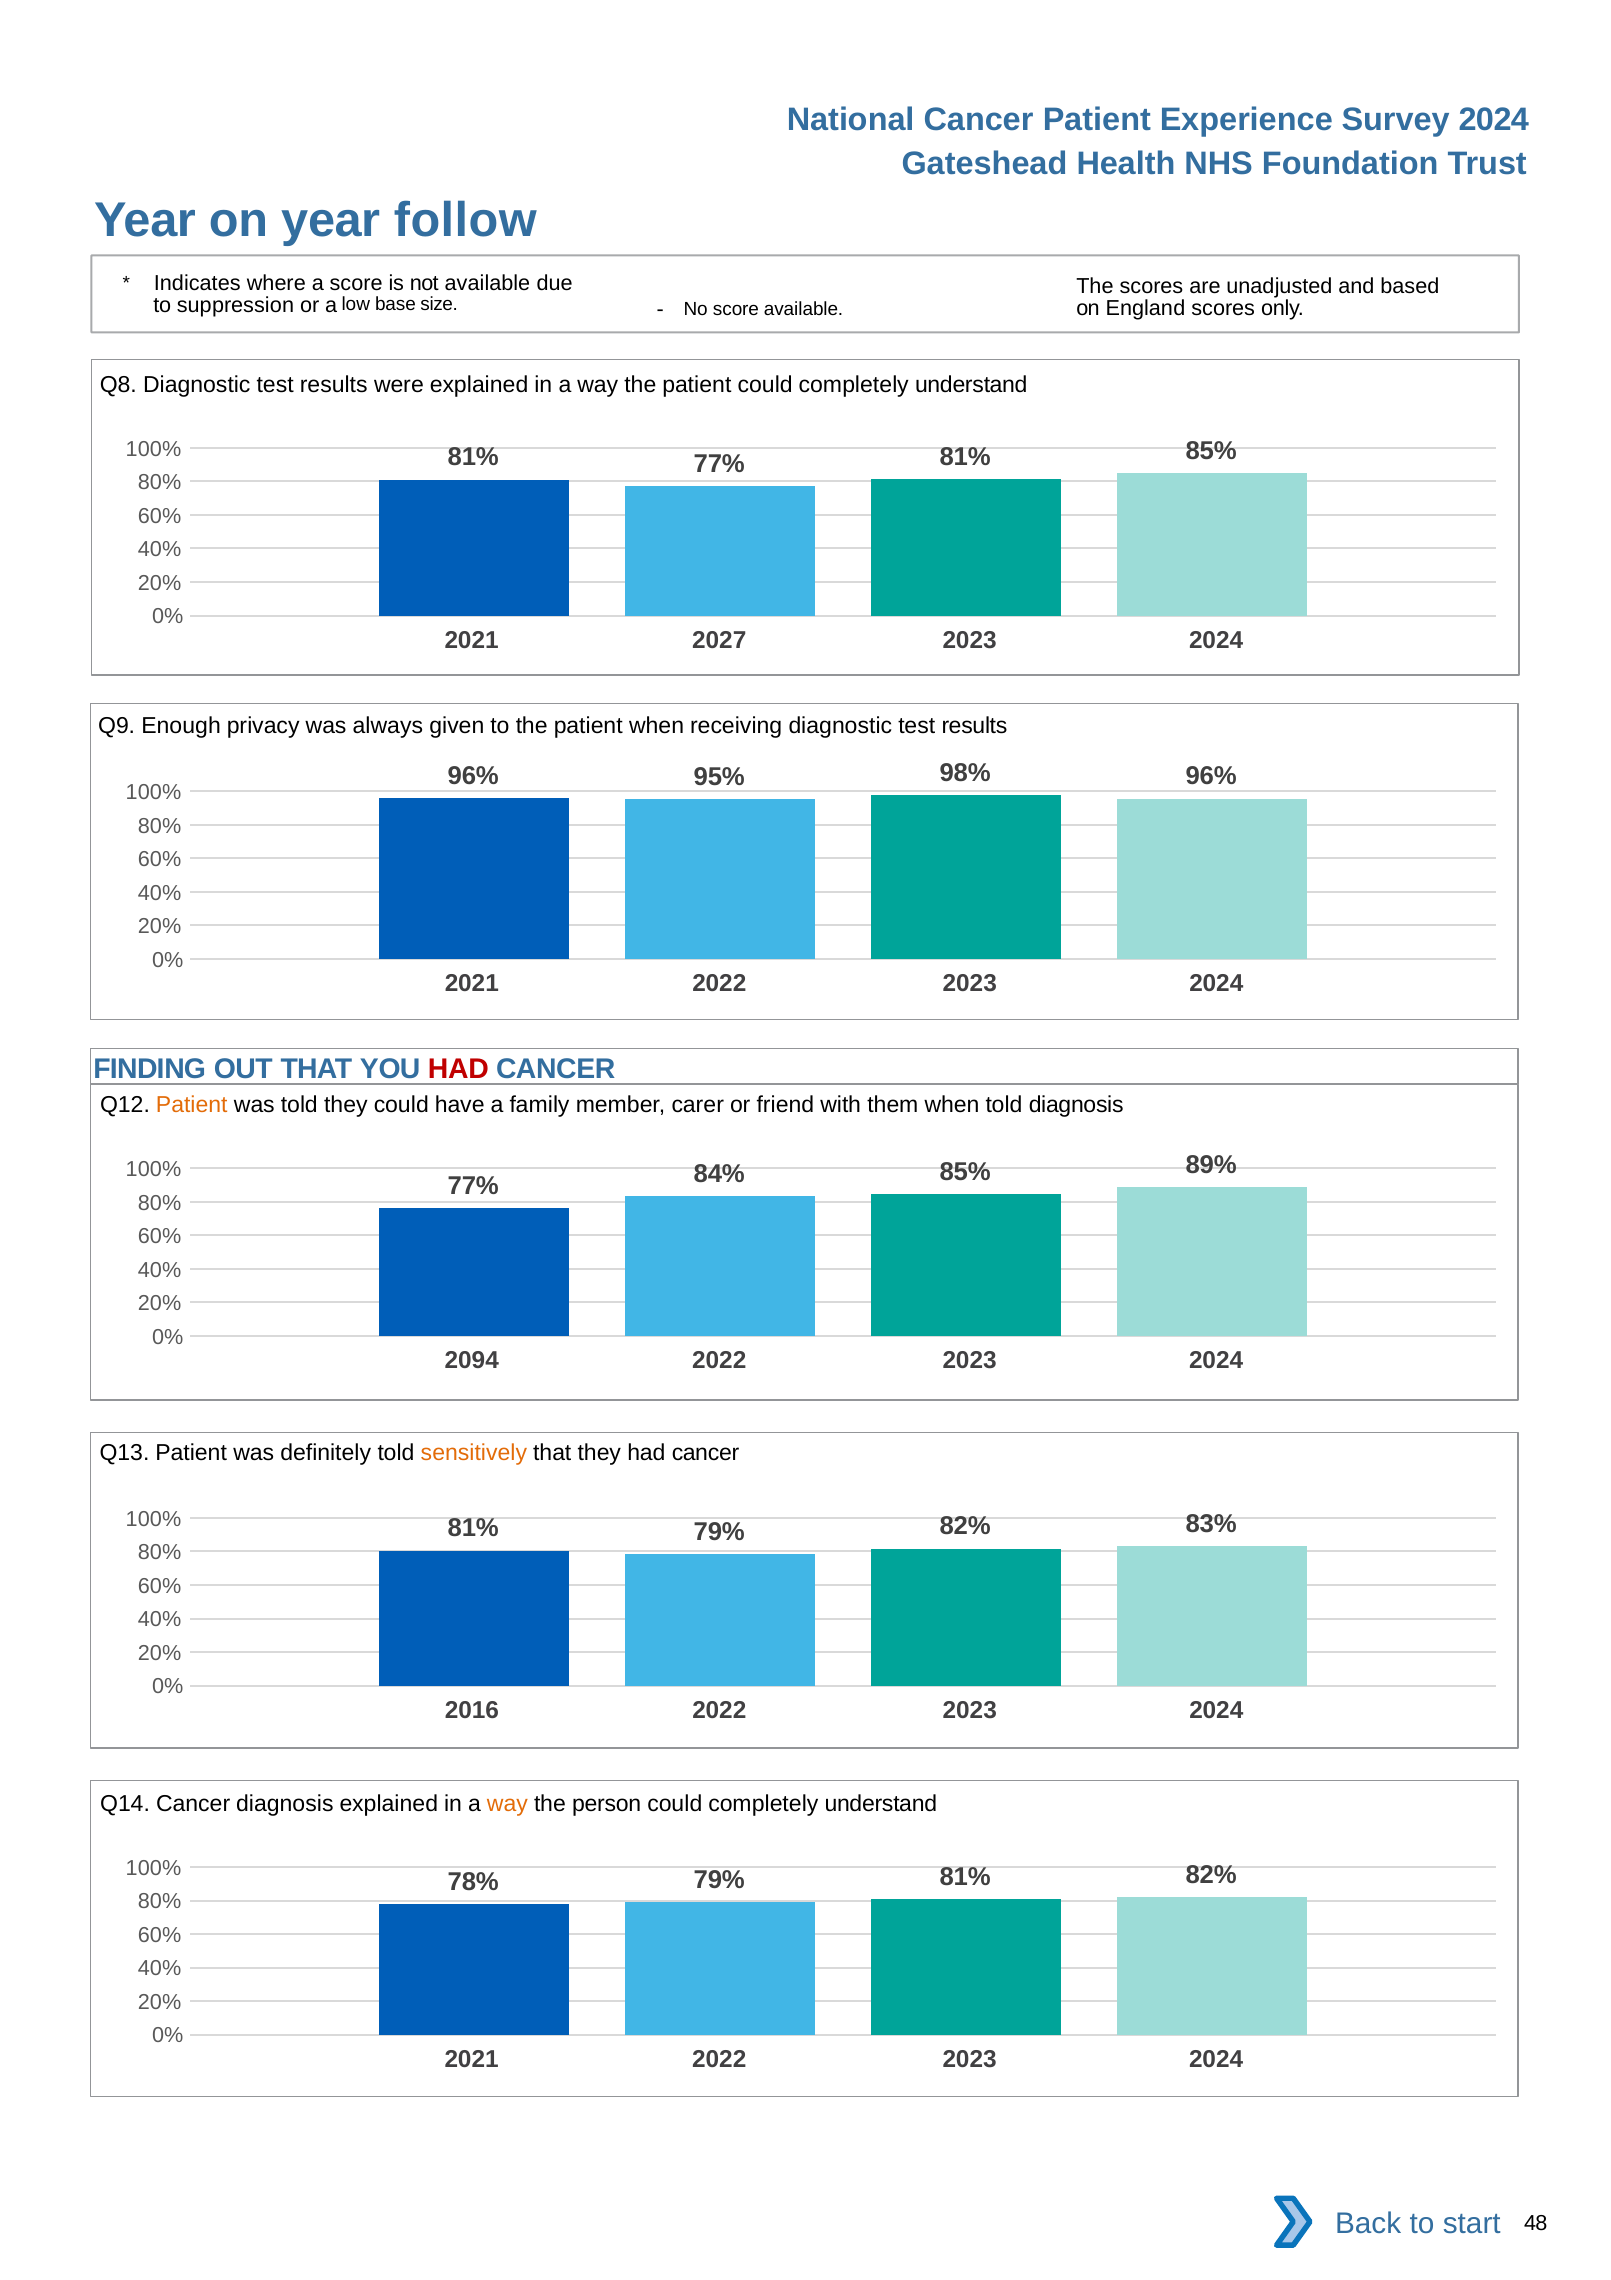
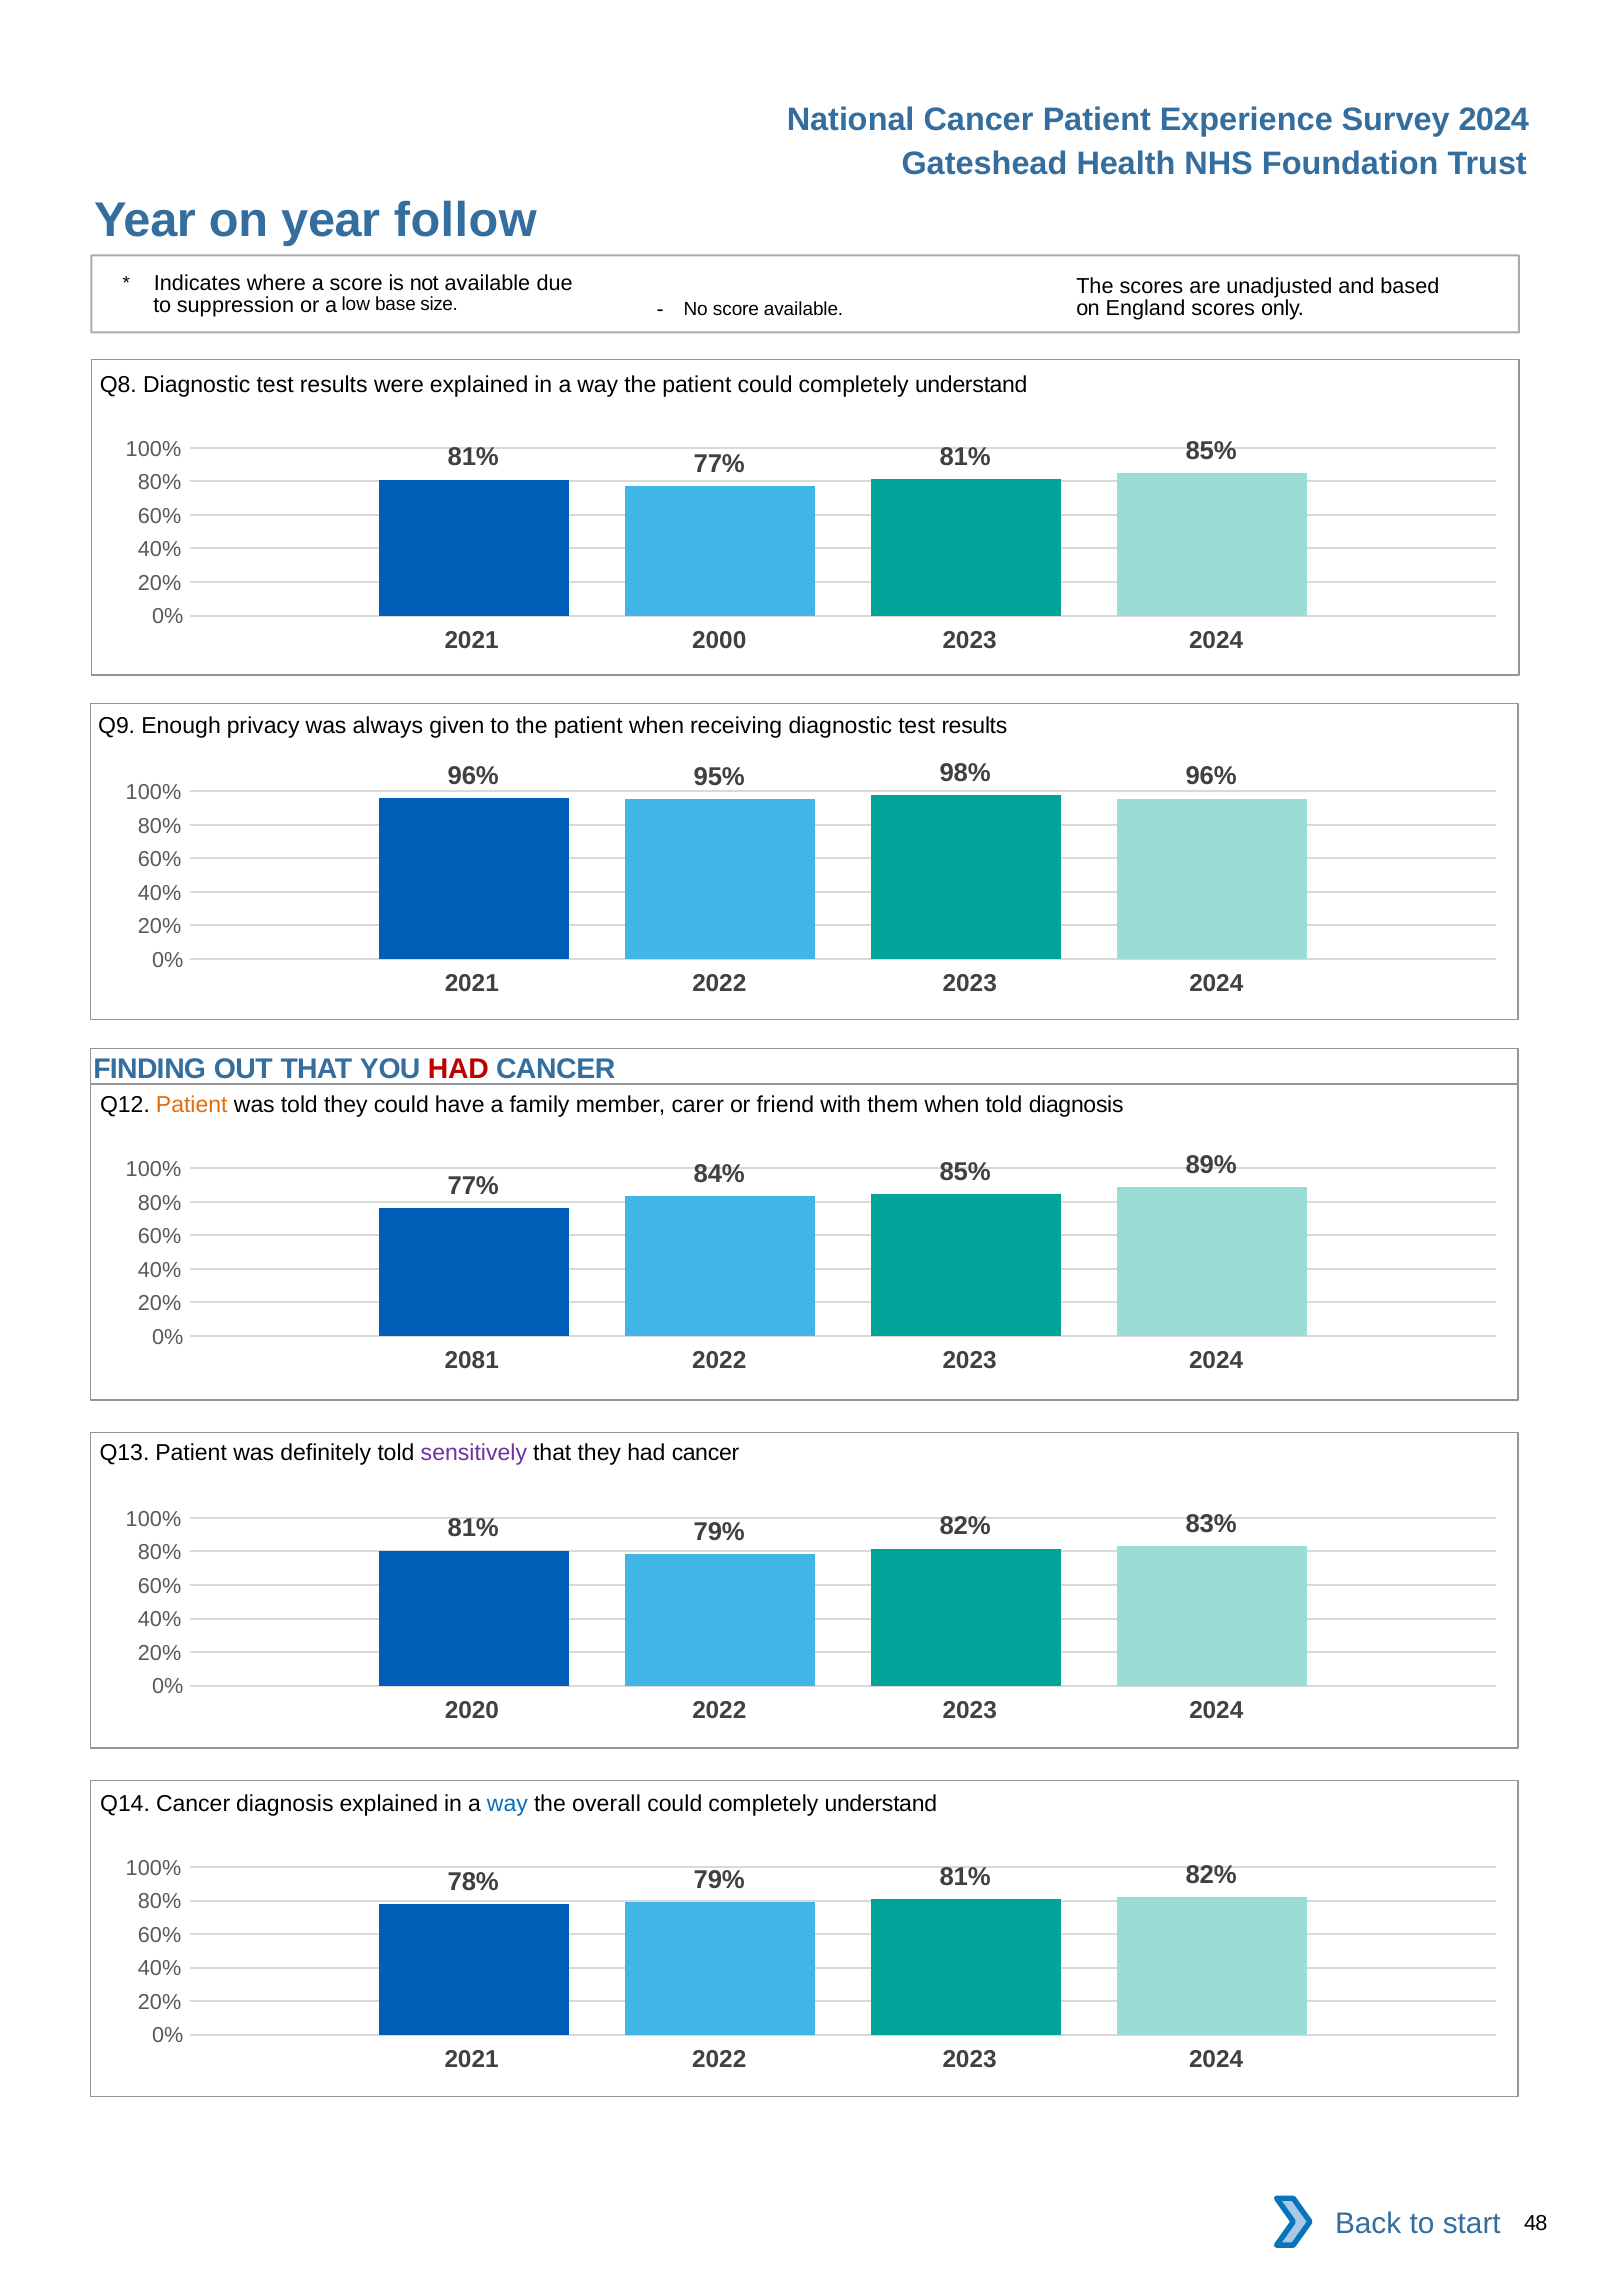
2027: 2027 -> 2000
2094: 2094 -> 2081
sensitively colour: orange -> purple
2016: 2016 -> 2020
way at (507, 1804) colour: orange -> blue
person: person -> overall
